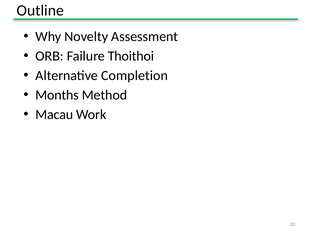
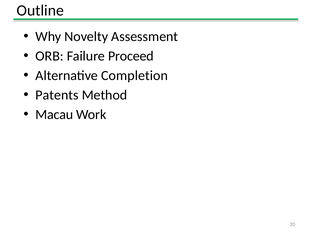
Thoithoi: Thoithoi -> Proceed
Months: Months -> Patents
